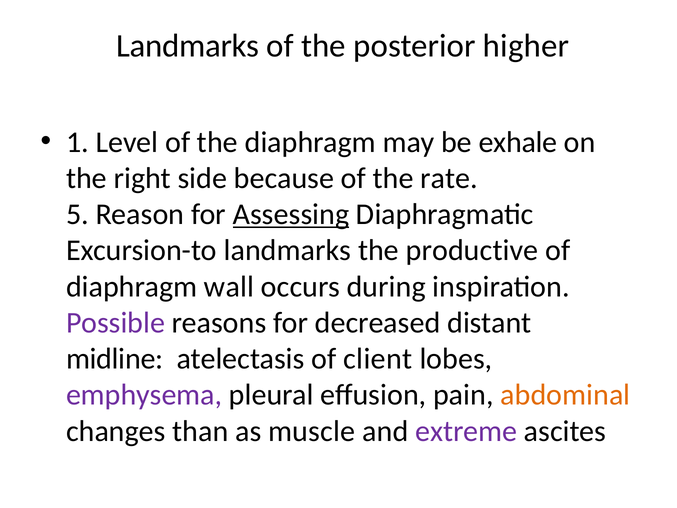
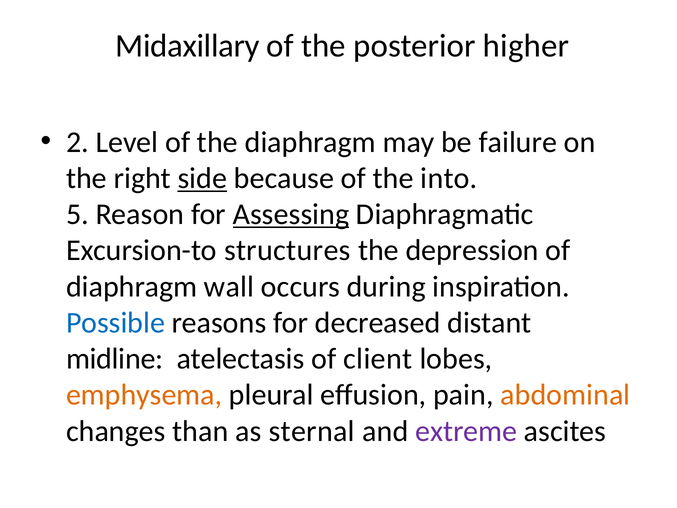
Landmarks at (188, 46): Landmarks -> Midaxillary
1: 1 -> 2
exhale: exhale -> failure
side underline: none -> present
rate: rate -> into
Excursion-to landmarks: landmarks -> structures
productive: productive -> depression
Possible colour: purple -> blue
emphysema colour: purple -> orange
muscle: muscle -> sternal
